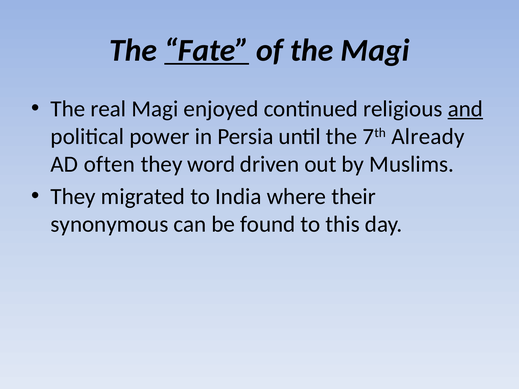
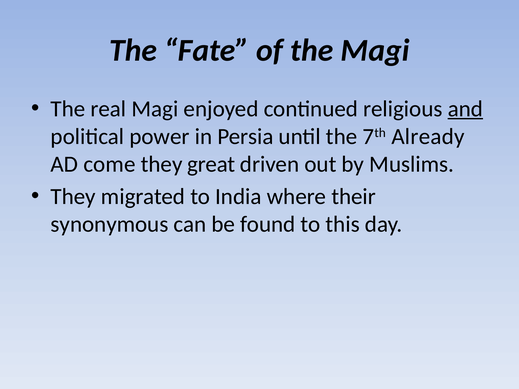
Fate underline: present -> none
often: often -> come
word: word -> great
